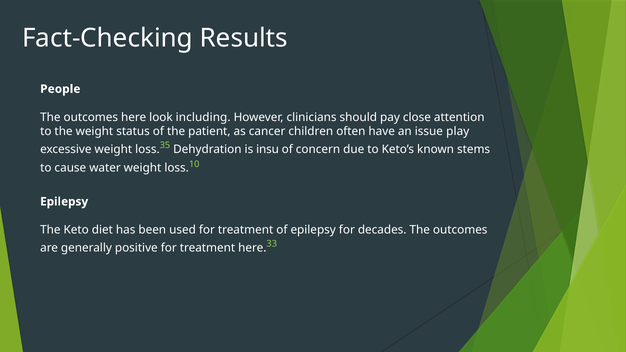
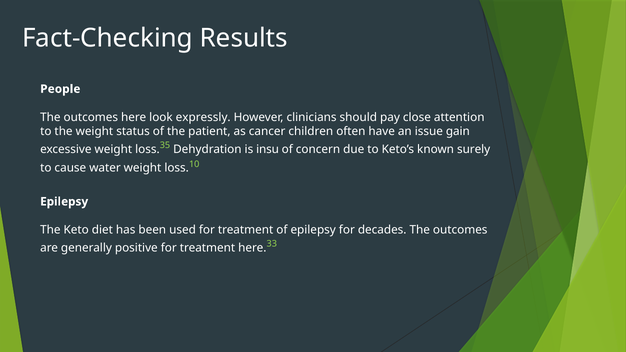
including: including -> expressly
play: play -> gain
stems: stems -> surely
